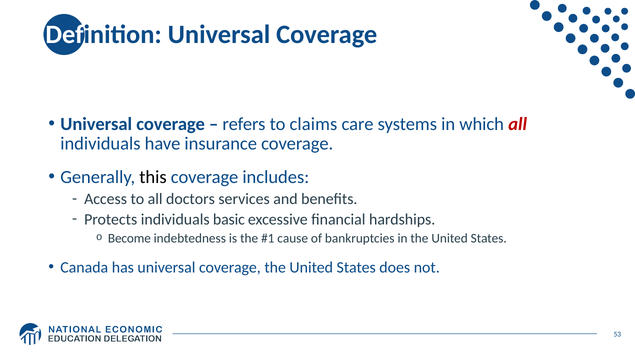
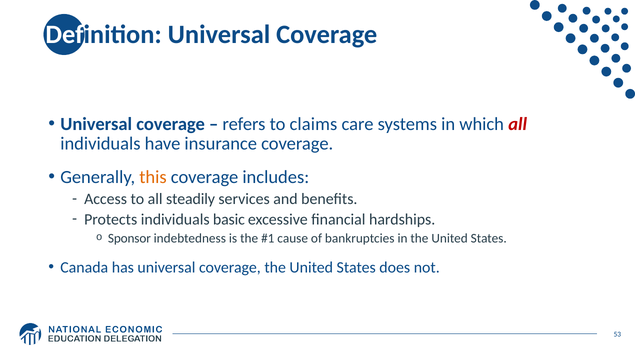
this colour: black -> orange
doctors: doctors -> steadily
Become: Become -> Sponsor
